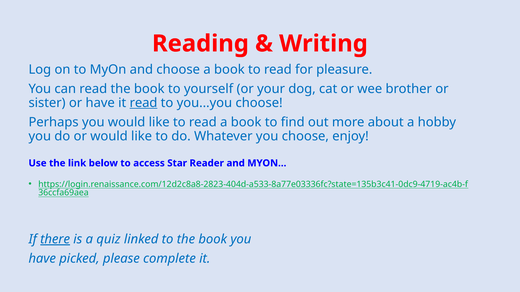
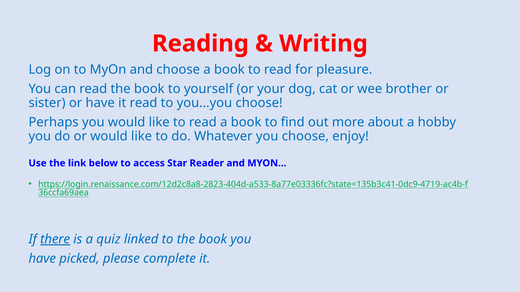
read at (144, 103) underline: present -> none
